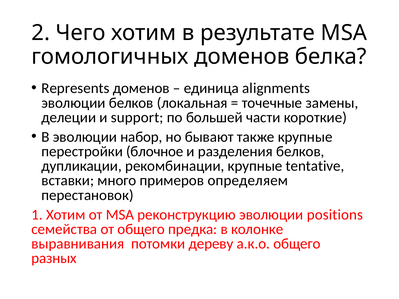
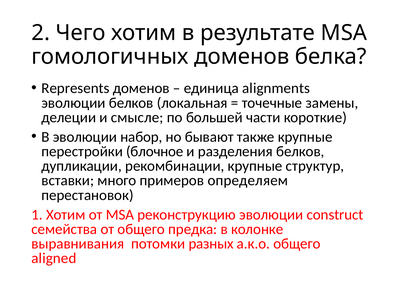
support: support -> смысле
tentative: tentative -> структур
positions: positions -> construct
дереву: дереву -> разных
разных: разных -> aligned
